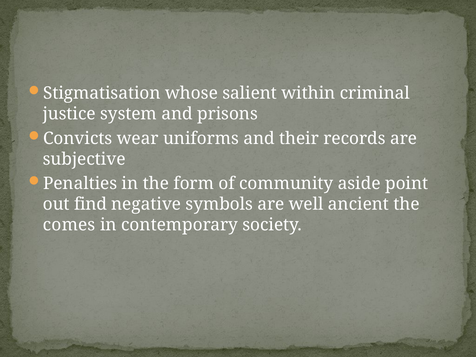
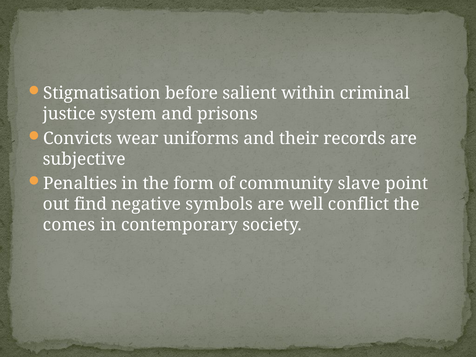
whose: whose -> before
aside: aside -> slave
ancient: ancient -> conflict
